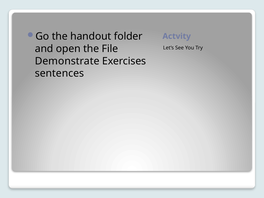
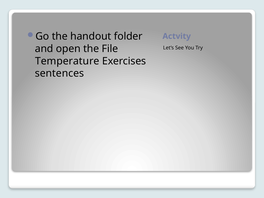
Demonstrate: Demonstrate -> Temperature
